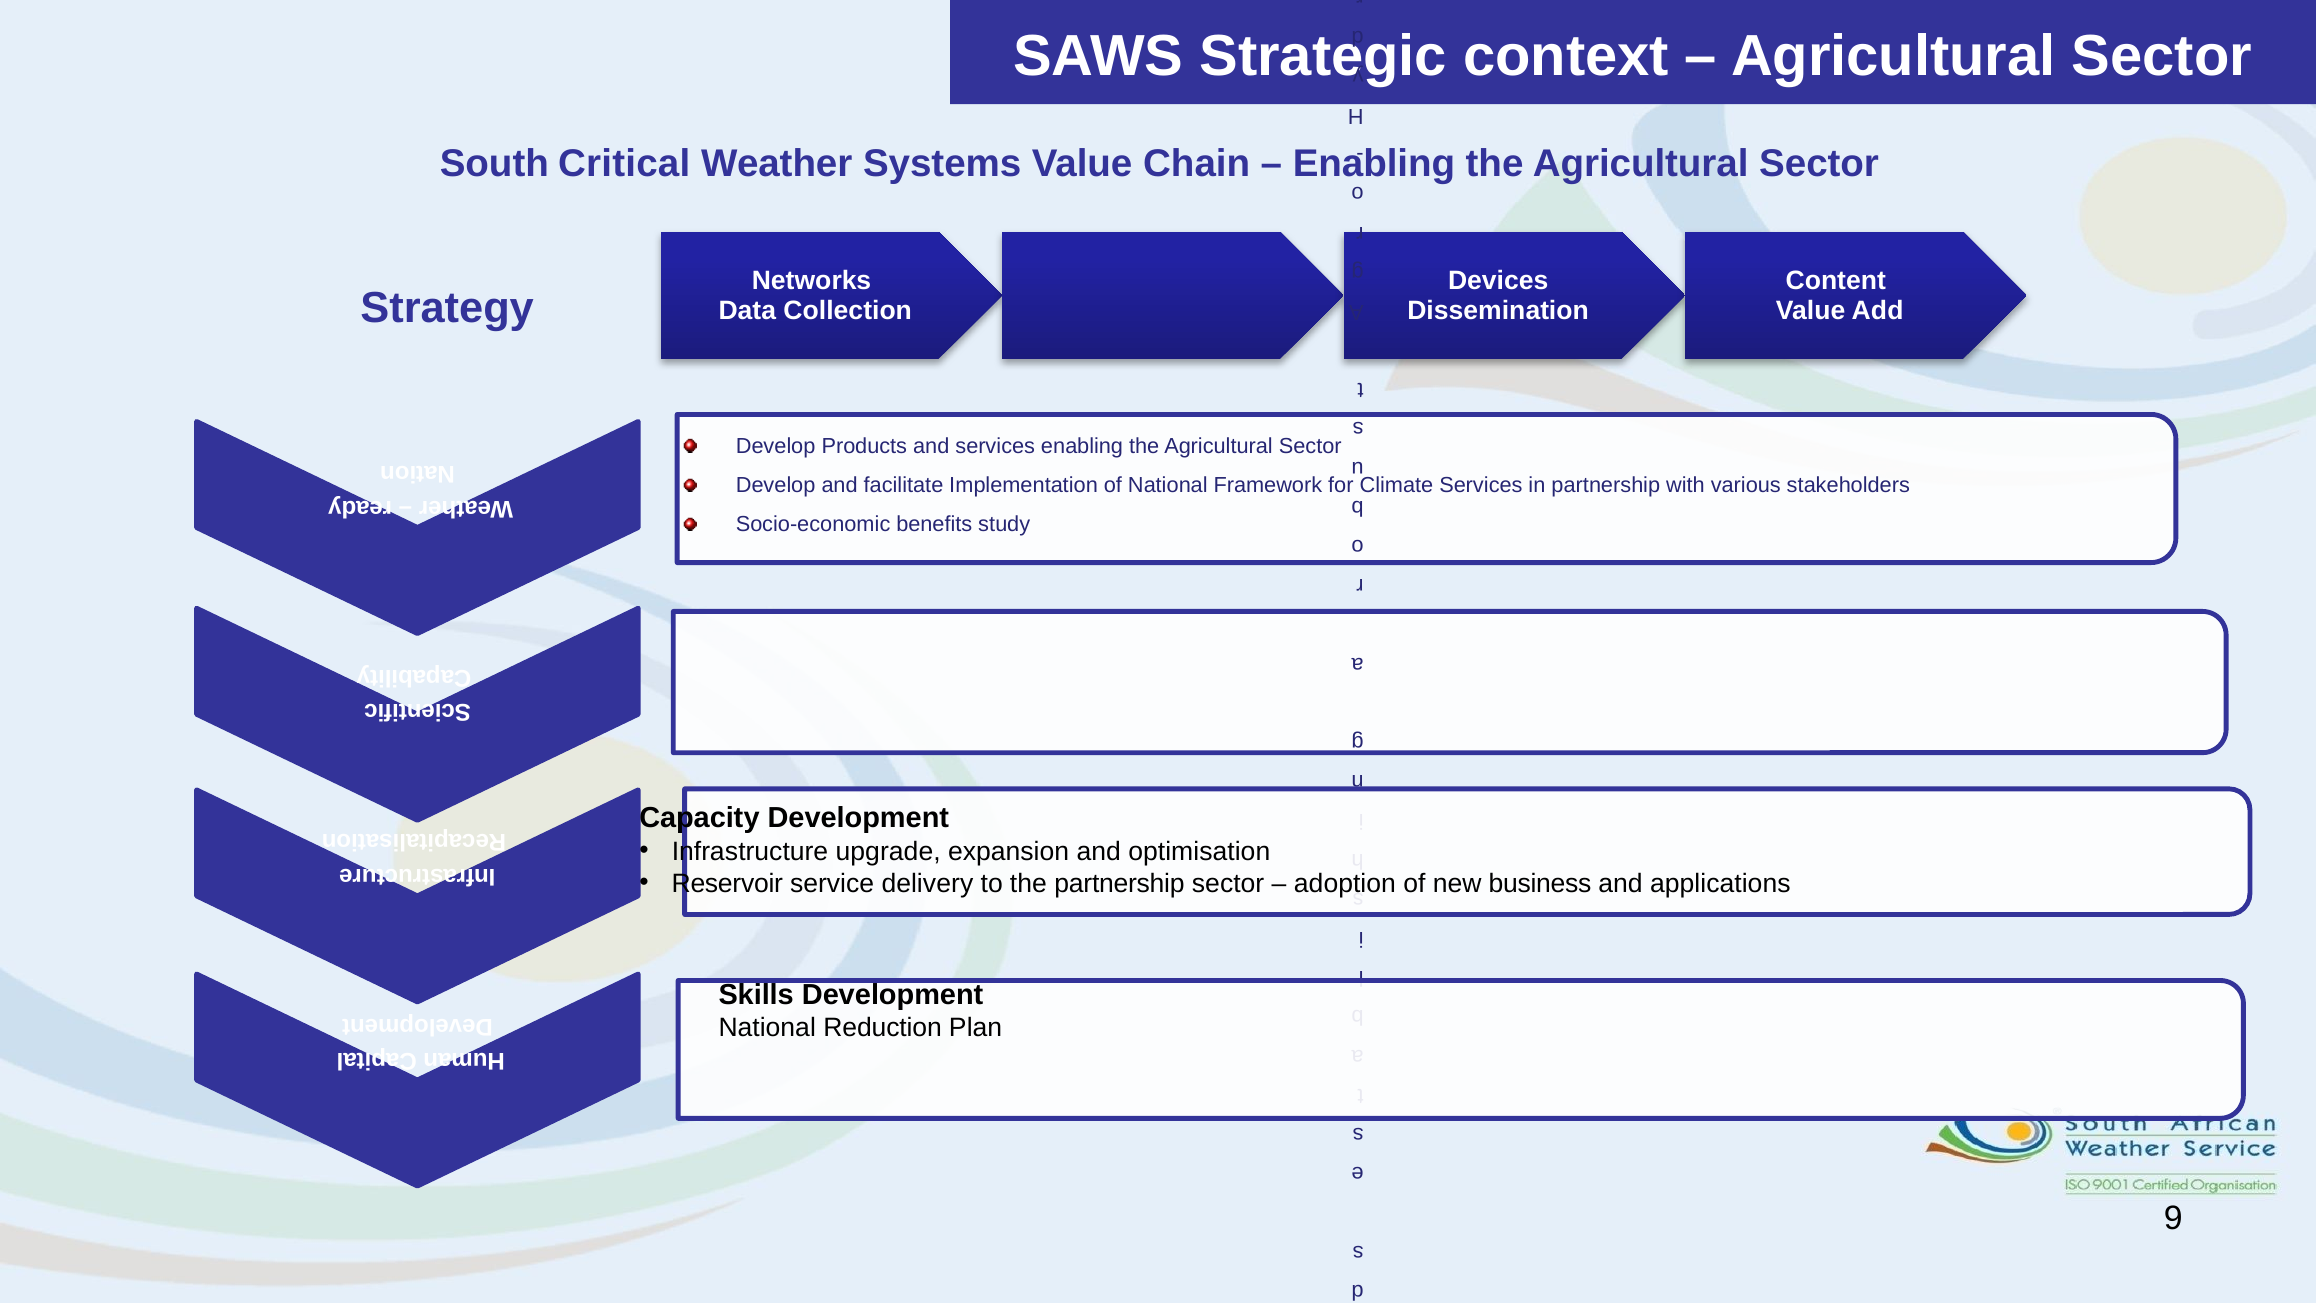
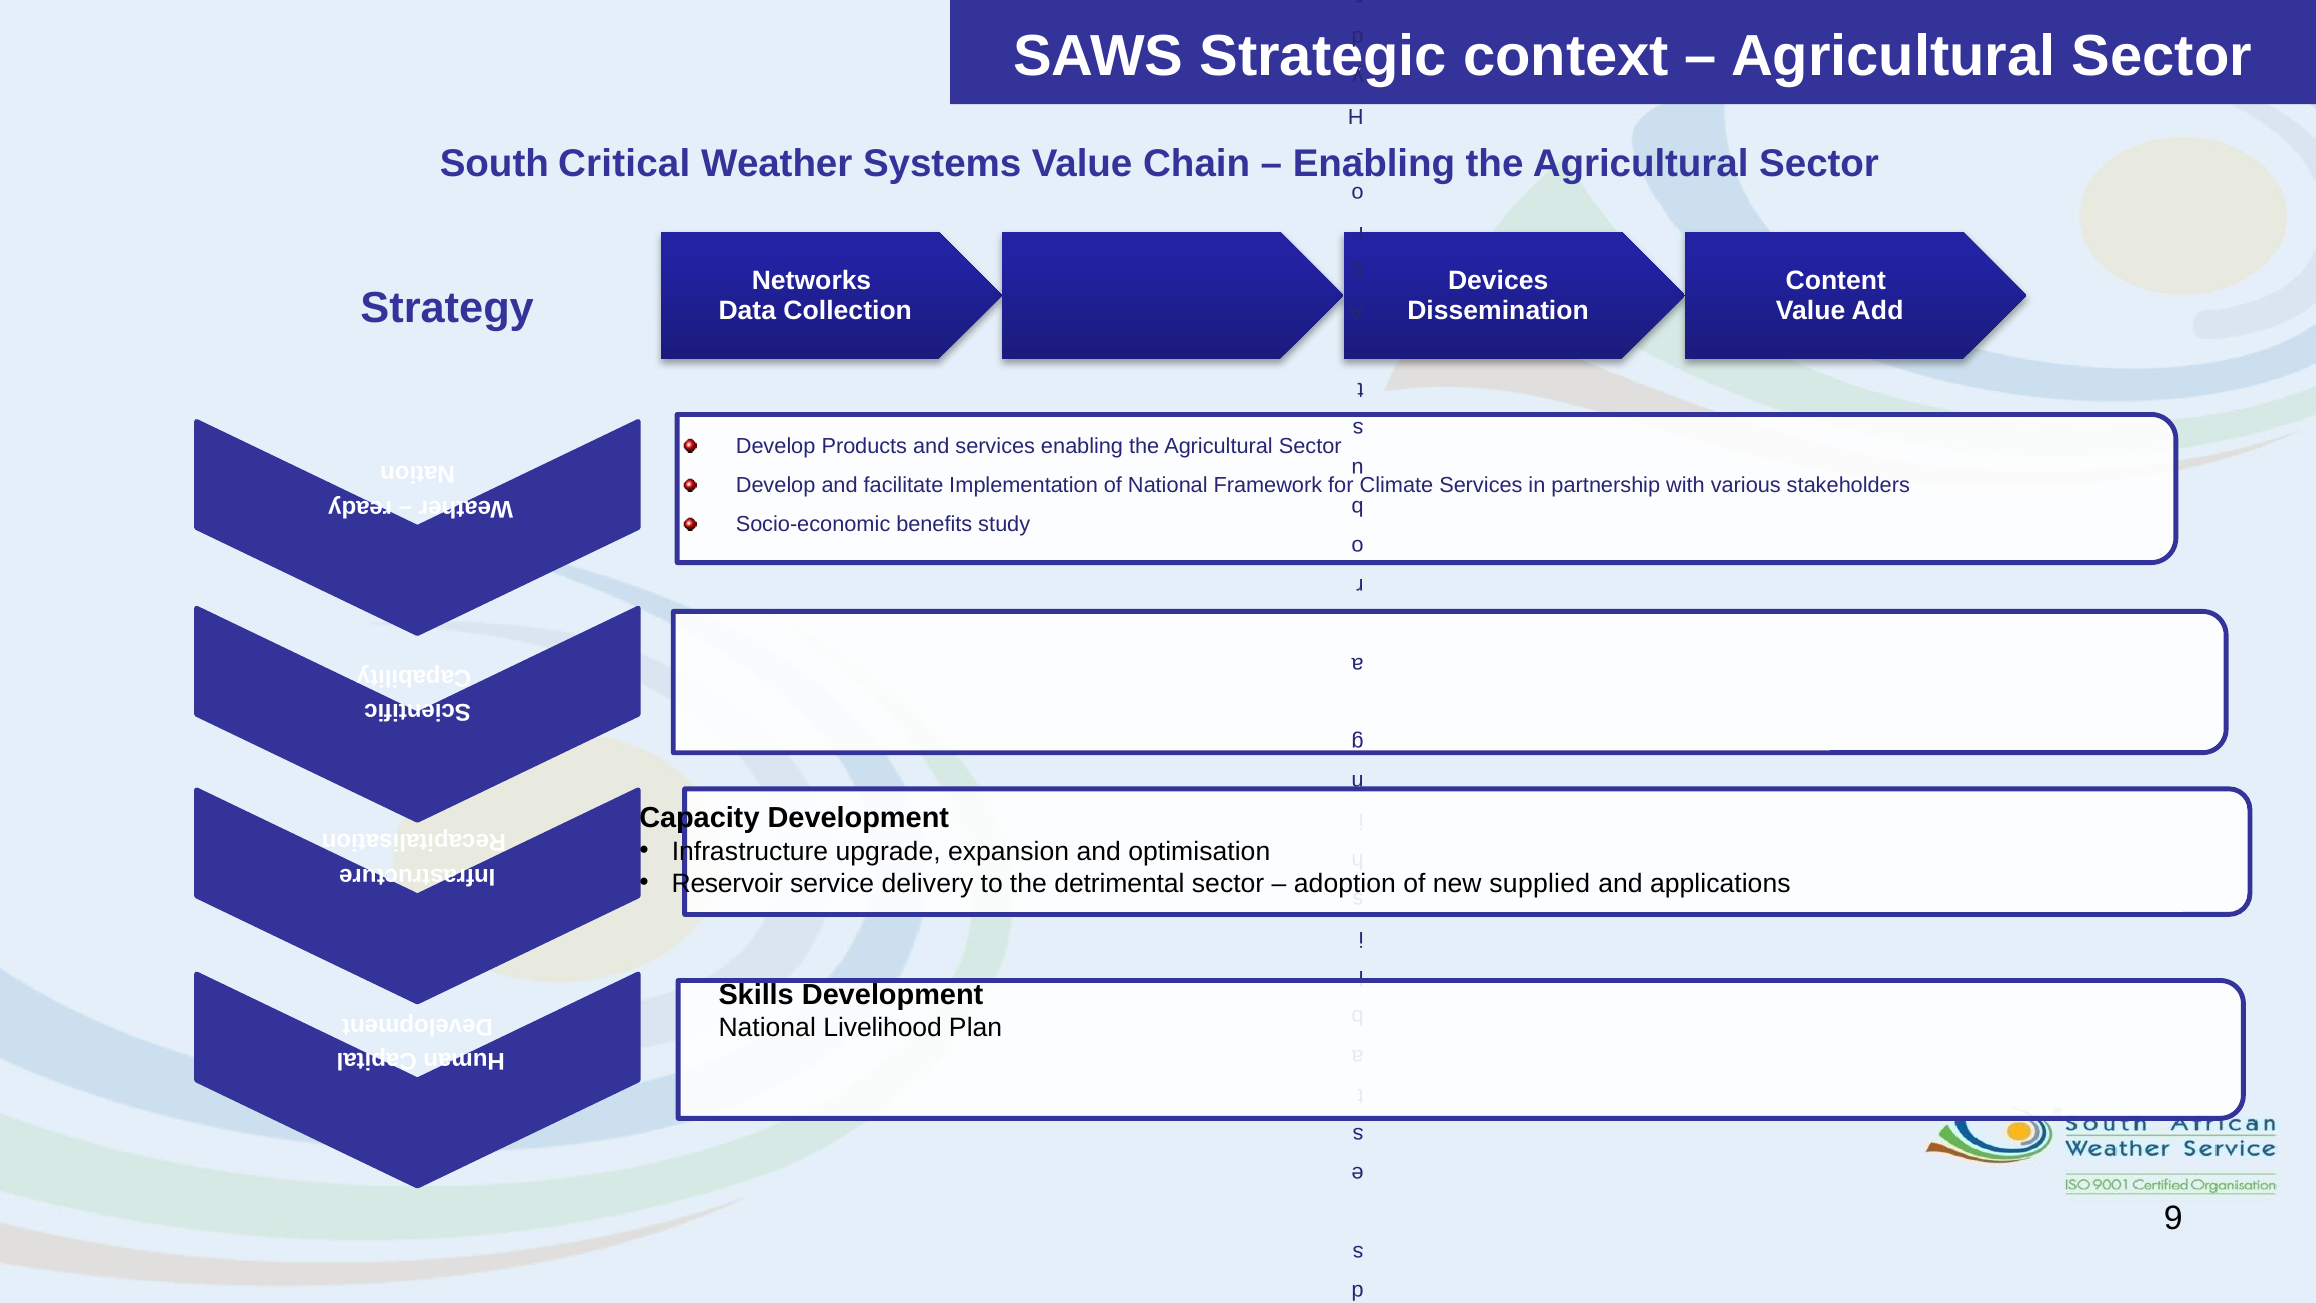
the partnership: partnership -> detrimental
business: business -> supplied
Reduction: Reduction -> Livelihood
